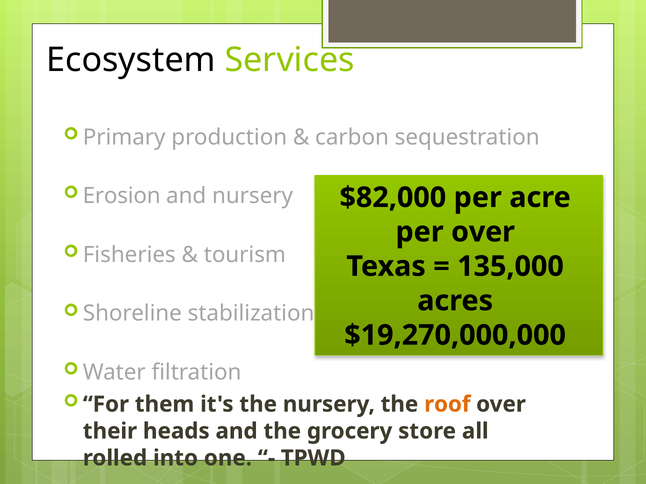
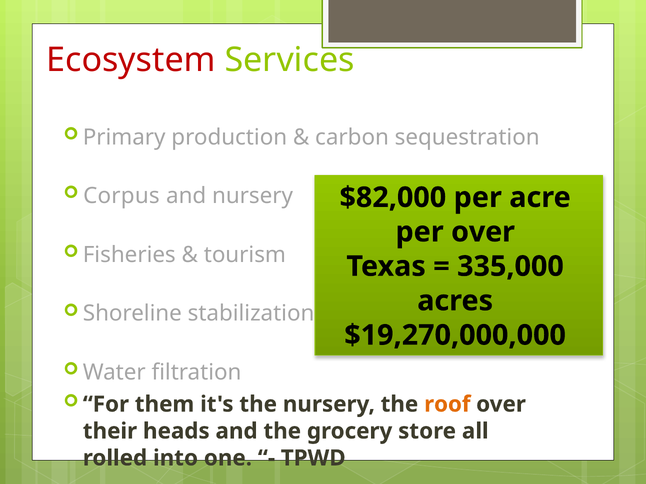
Ecosystem colour: black -> red
Erosion: Erosion -> Corpus
135,000: 135,000 -> 335,000
